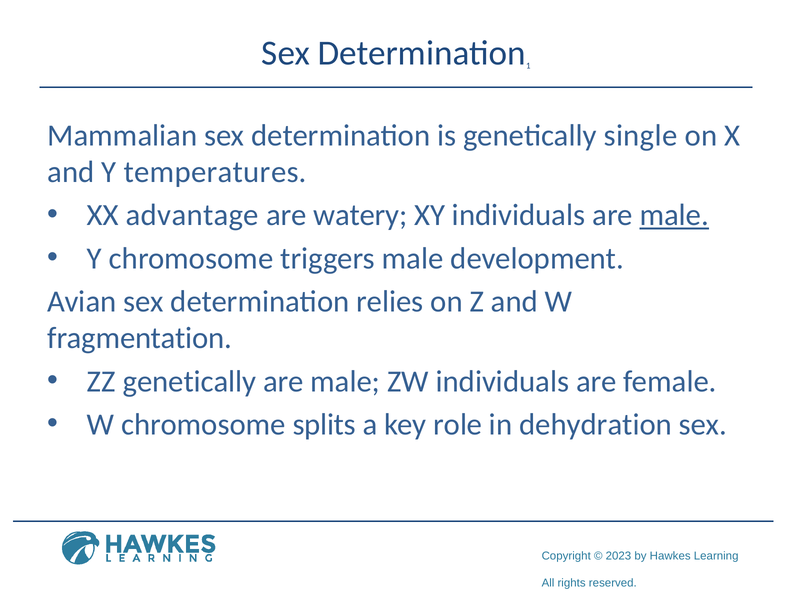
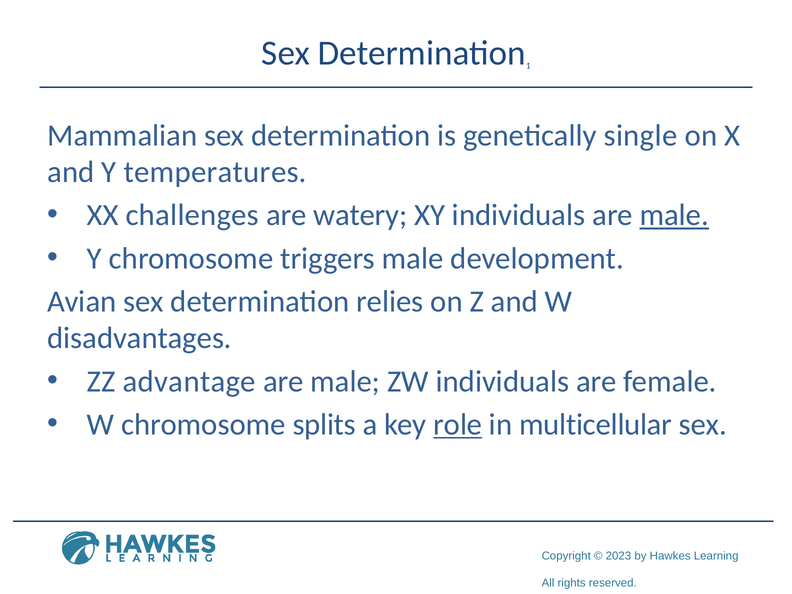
advantage: advantage -> challenges
fragmentation: fragmentation -> disadvantages
ZZ genetically: genetically -> advantage
role underline: none -> present
dehydration: dehydration -> multicellular
